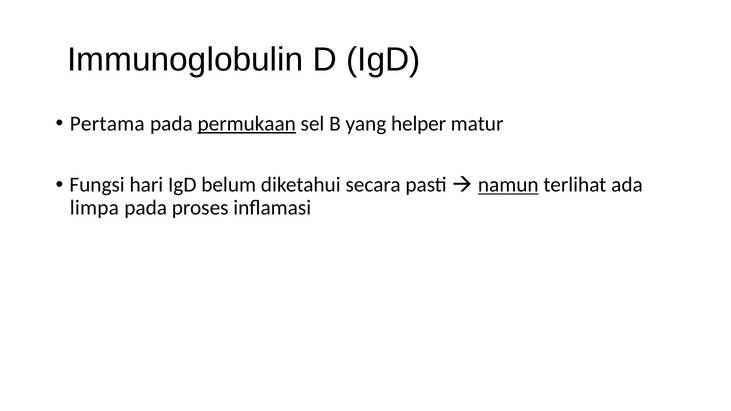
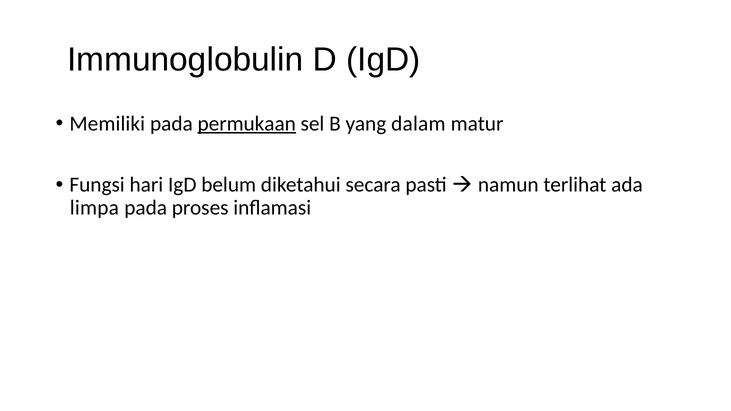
Pertama: Pertama -> Memiliki
helper: helper -> dalam
namun underline: present -> none
